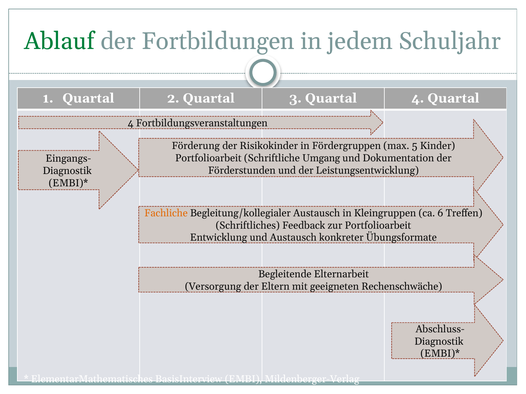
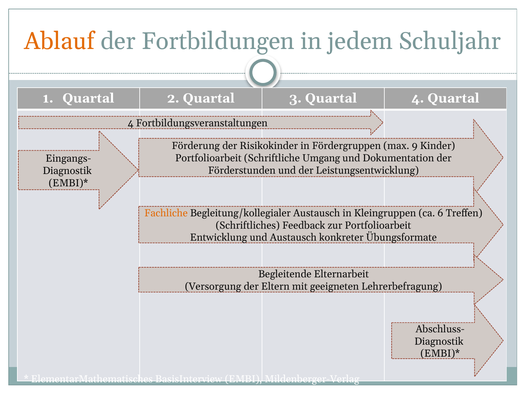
Ablauf colour: green -> orange
5: 5 -> 9
Rechenschwäche: Rechenschwäche -> Lehrerbefragung
